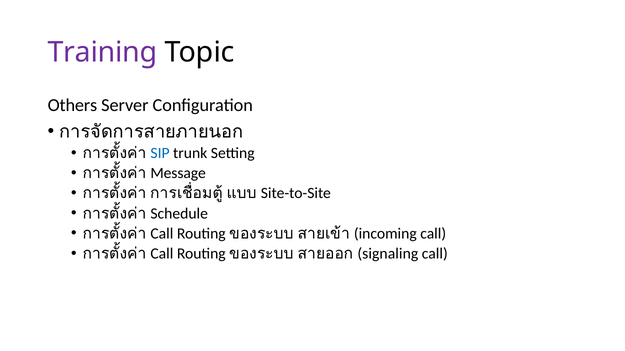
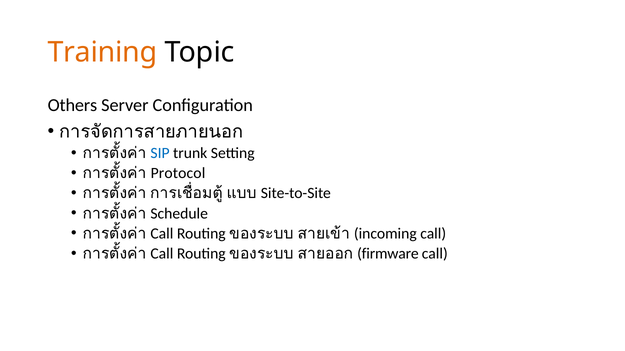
Training colour: purple -> orange
Message: Message -> Protocol
signaling: signaling -> firmware
